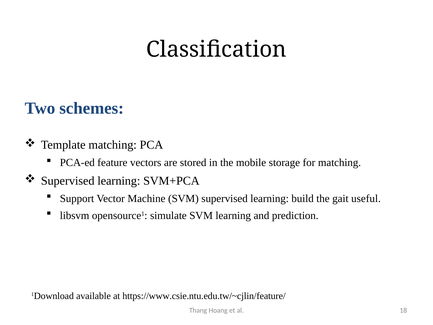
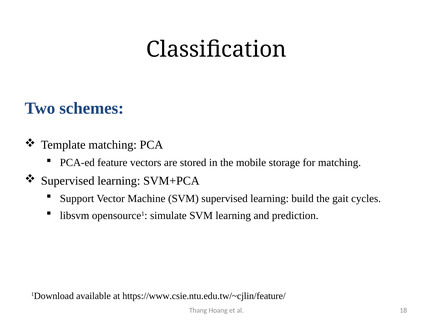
useful: useful -> cycles
